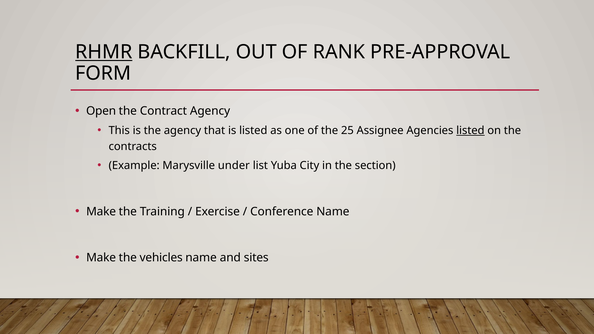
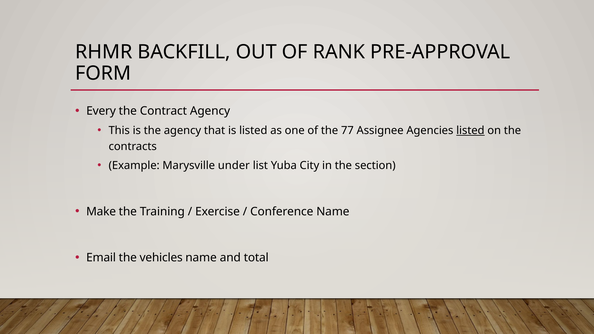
RHMR underline: present -> none
Open: Open -> Every
25: 25 -> 77
Make at (101, 258): Make -> Email
sites: sites -> total
